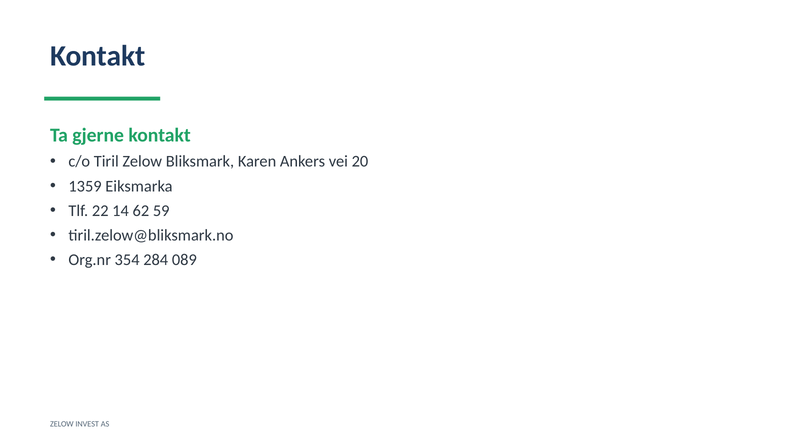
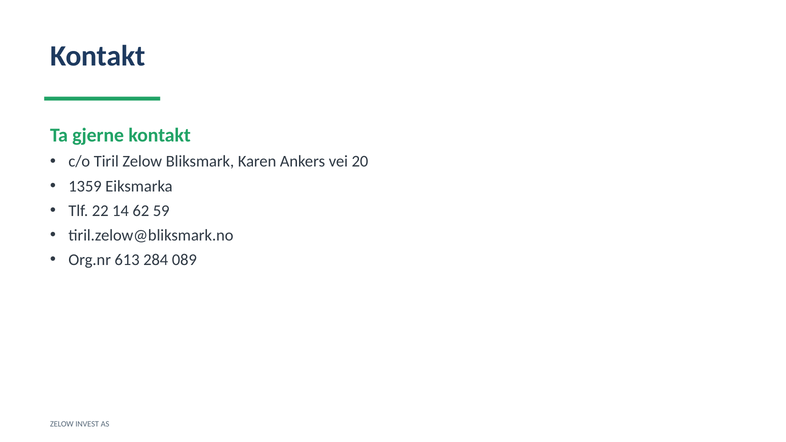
354: 354 -> 613
